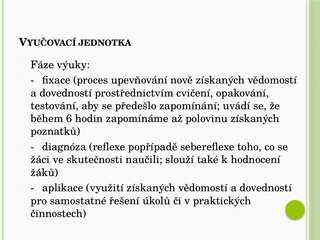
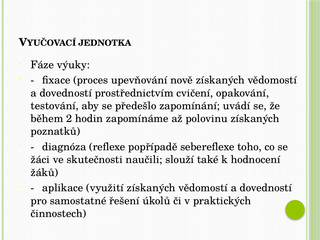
6: 6 -> 2
